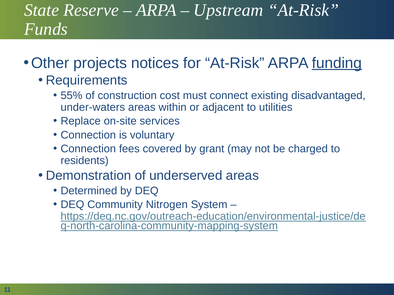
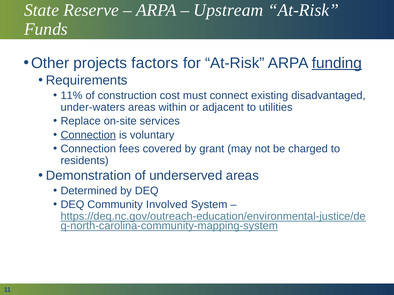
notices: notices -> factors
55%: 55% -> 11%
Connection at (88, 135) underline: none -> present
Nitrogen: Nitrogen -> Involved
